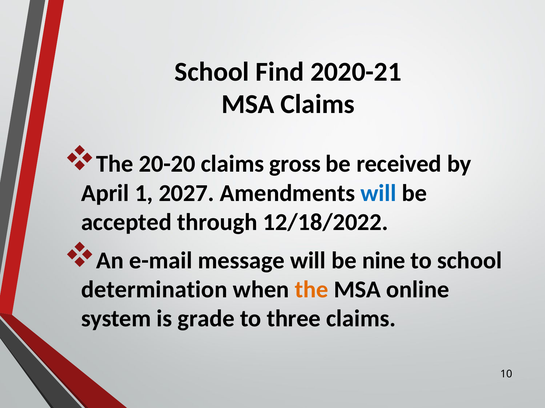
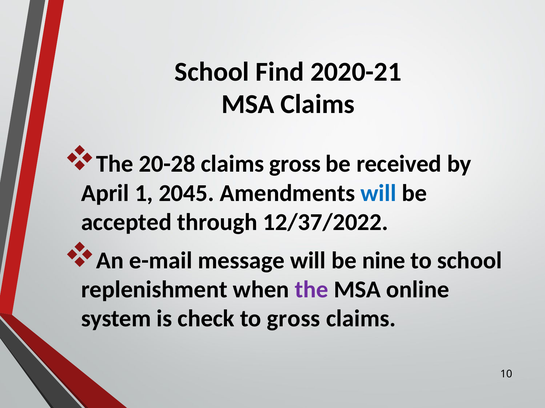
20-20: 20-20 -> 20-28
2027: 2027 -> 2045
12/18/2022: 12/18/2022 -> 12/37/2022
determination: determination -> replenishment
the at (311, 290) colour: orange -> purple
grade: grade -> check
to three: three -> gross
